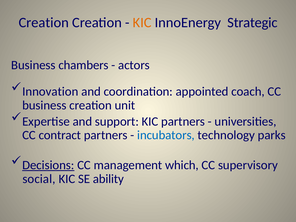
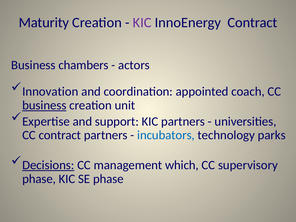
Creation at (44, 22): Creation -> Maturity
KIC at (142, 22) colour: orange -> purple
InnoEnergy Strategic: Strategic -> Contract
business at (44, 105) underline: none -> present
social at (39, 179): social -> phase
SE ability: ability -> phase
